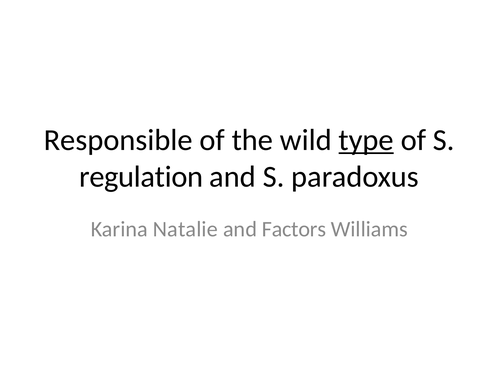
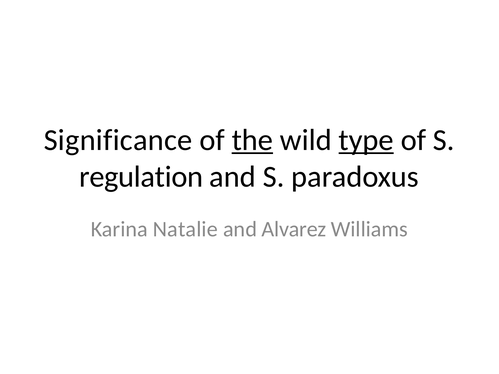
Responsible: Responsible -> Significance
the underline: none -> present
Factors: Factors -> Alvarez
